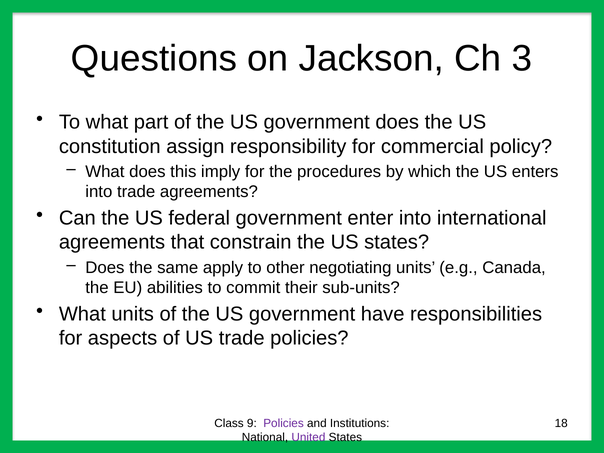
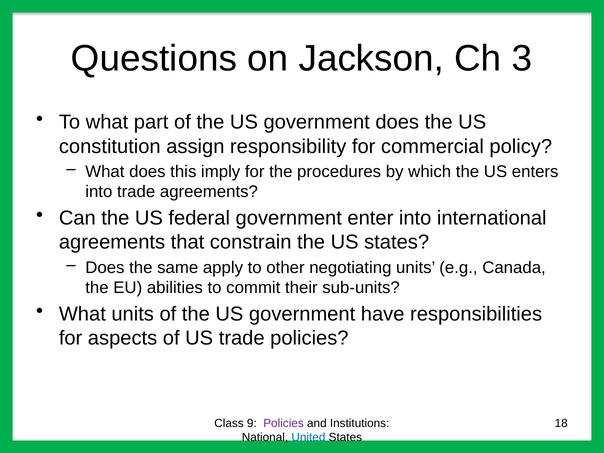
United colour: purple -> blue
